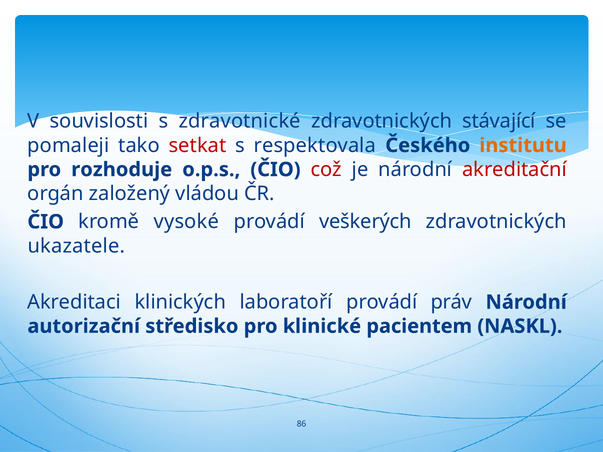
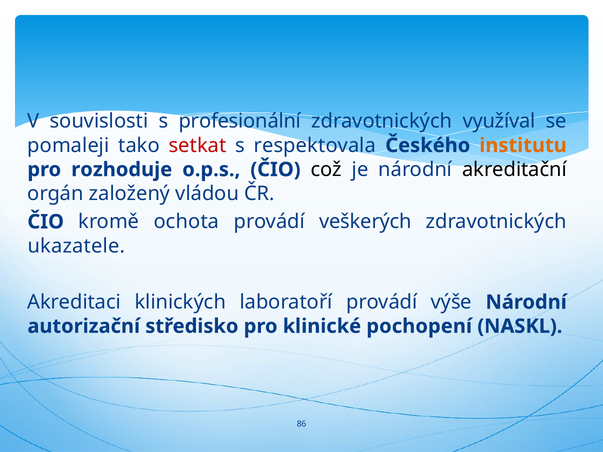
zdravotnické: zdravotnické -> profesionální
stávající: stávající -> využíval
což colour: red -> black
akreditační colour: red -> black
vysoké: vysoké -> ochota
práv: práv -> výše
pacientem: pacientem -> pochopení
